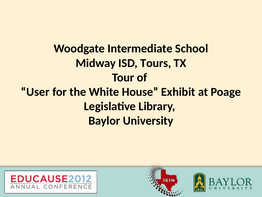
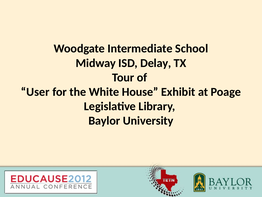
Tours: Tours -> Delay
